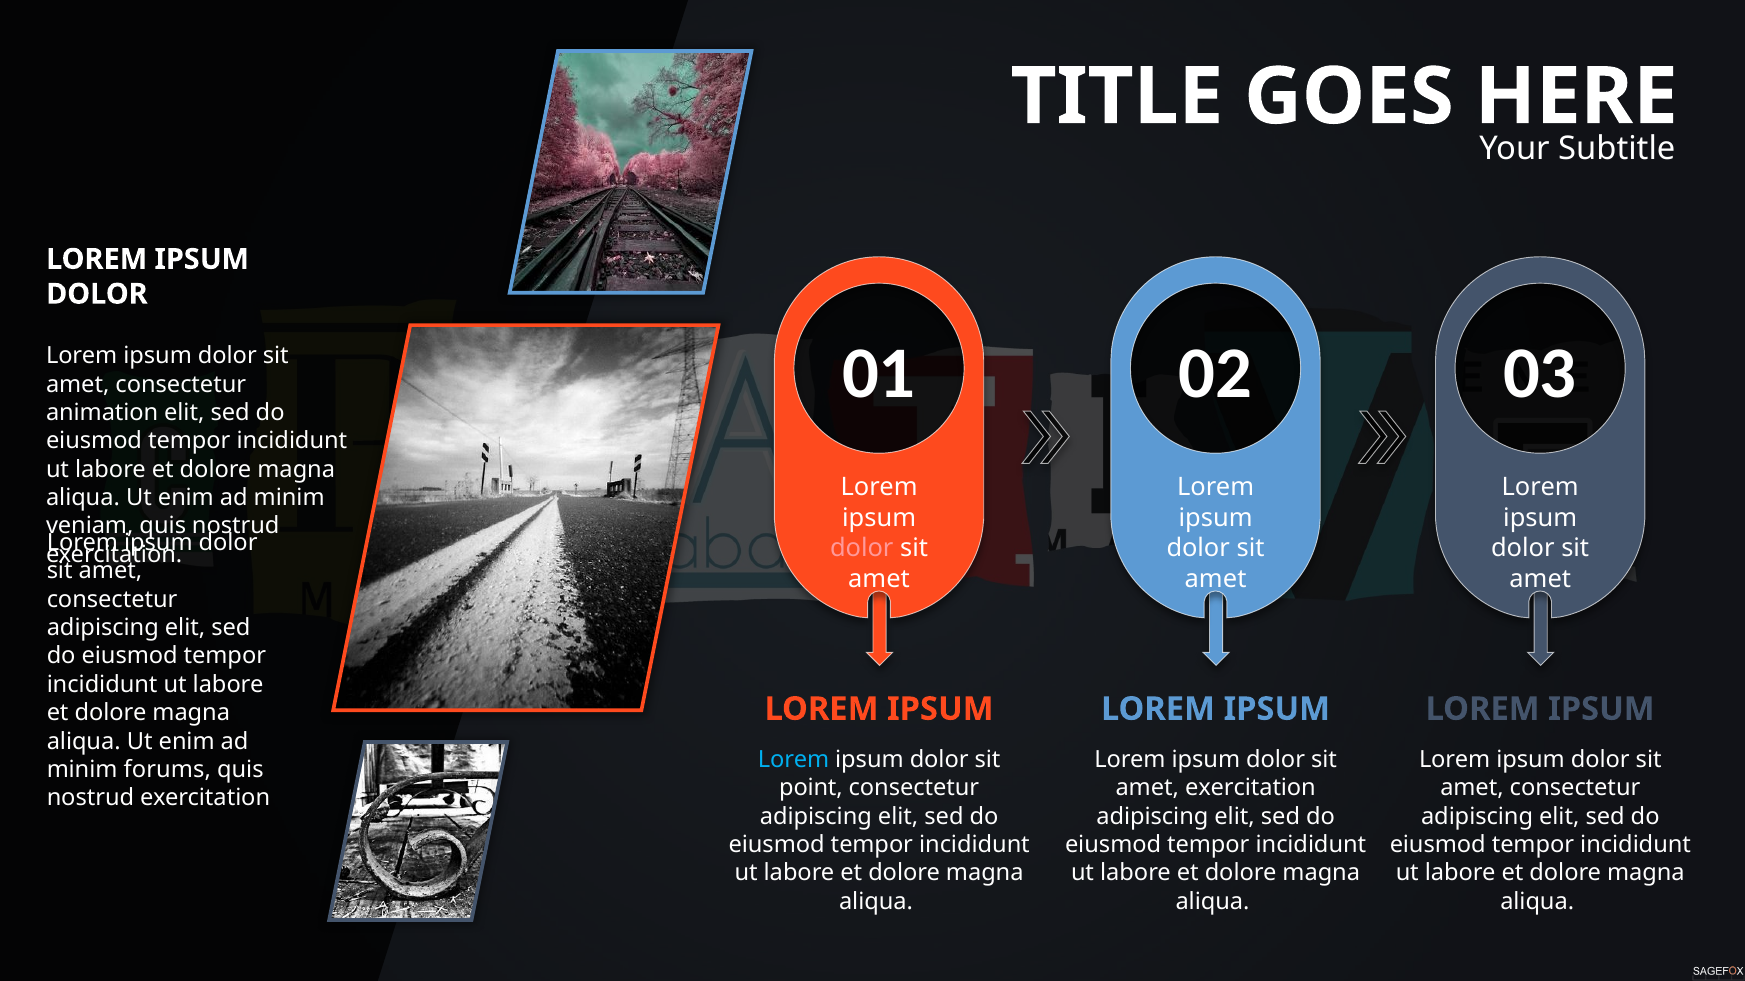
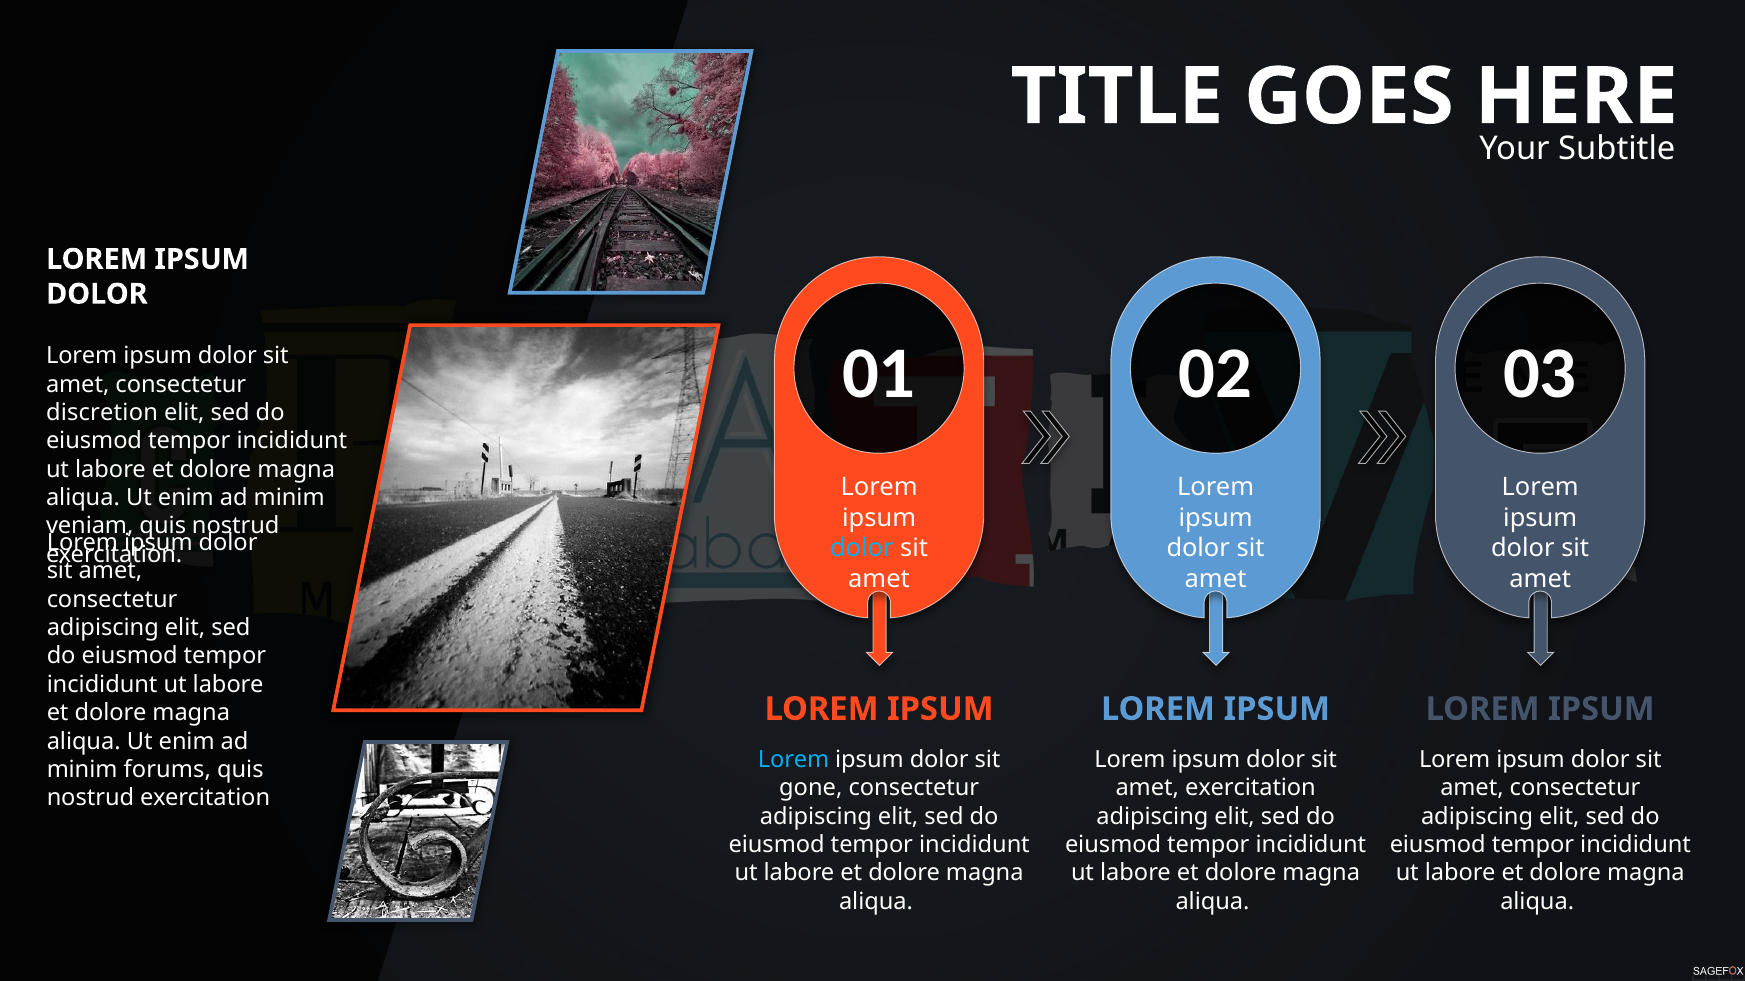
animation: animation -> discretion
dolor at (862, 549) colour: pink -> light blue
point: point -> gone
